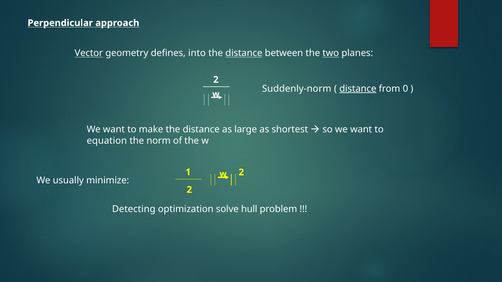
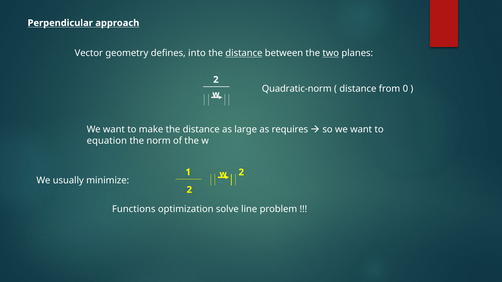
Vector underline: present -> none
Suddenly-norm: Suddenly-norm -> Quadratic-norm
distance at (358, 89) underline: present -> none
shortest: shortest -> requires
Detecting: Detecting -> Functions
hull: hull -> line
